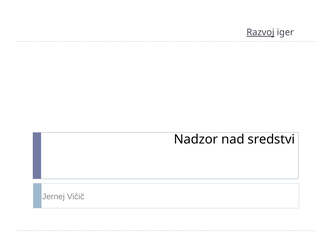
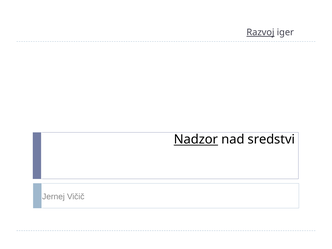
Nadzor underline: none -> present
